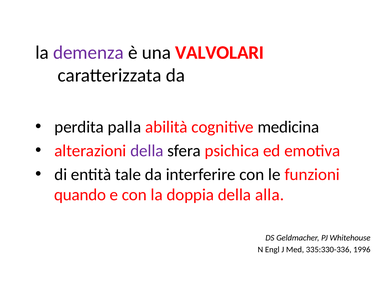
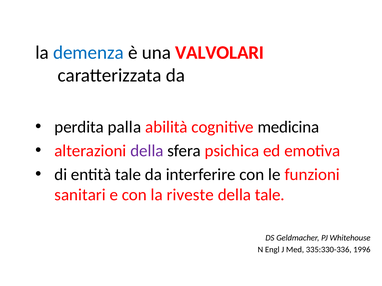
demenza colour: purple -> blue
quando: quando -> sanitari
doppia: doppia -> riveste
della alla: alla -> tale
